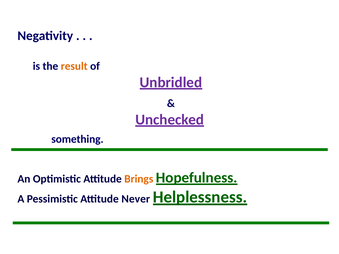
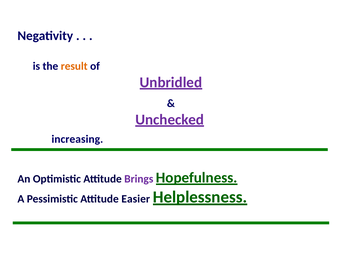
something: something -> increasing
Brings colour: orange -> purple
Never: Never -> Easier
